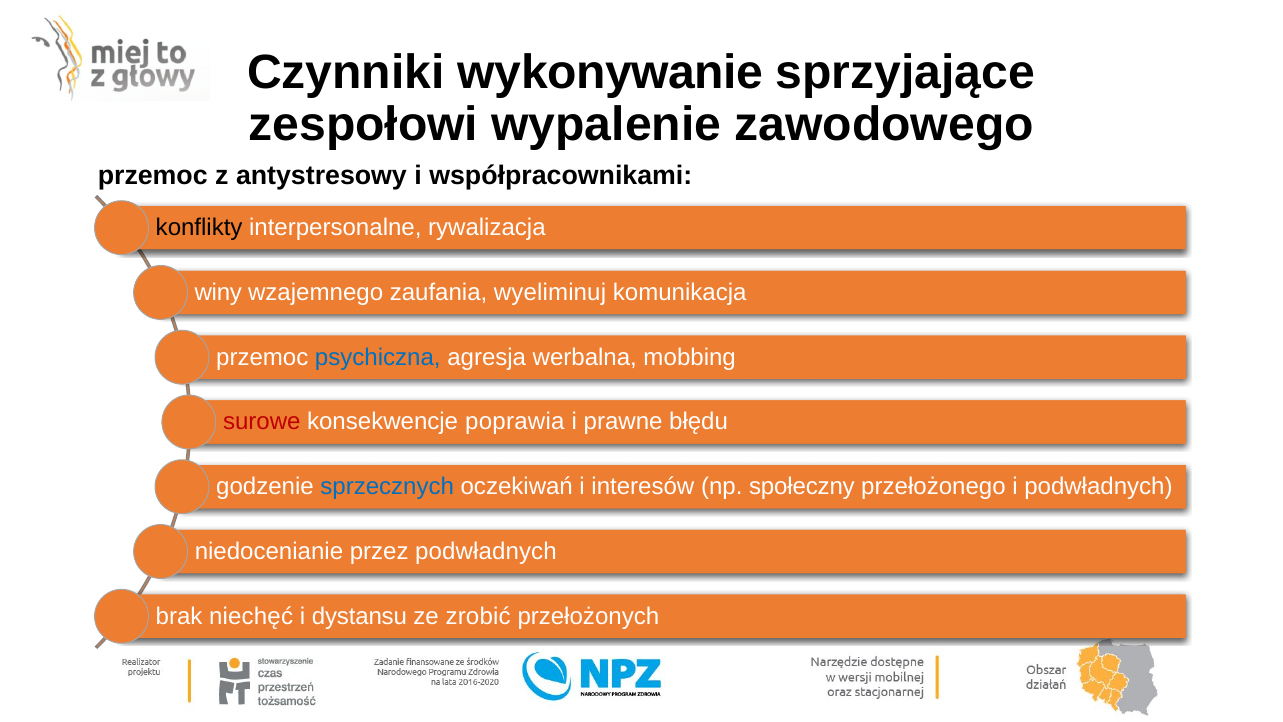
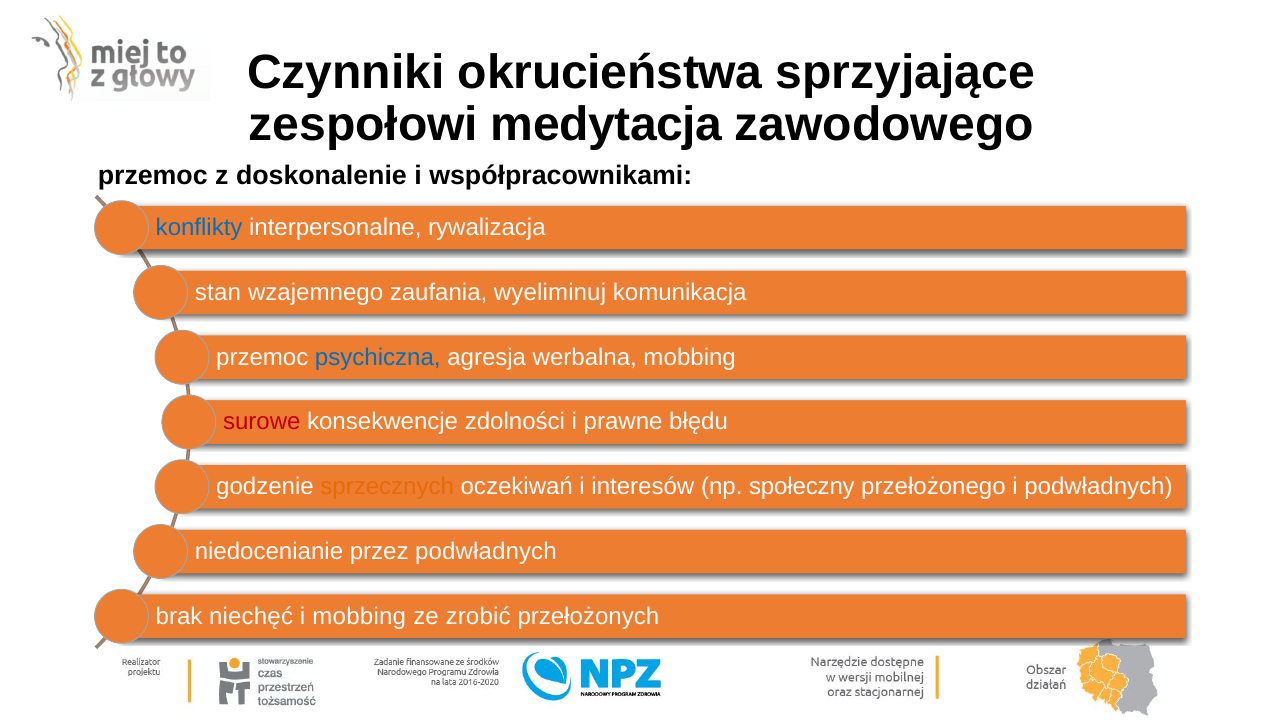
wykonywanie: wykonywanie -> okrucieństwa
wypalenie: wypalenie -> medytacja
antystresowy: antystresowy -> doskonalenie
konflikty colour: black -> blue
winy: winy -> stan
poprawia: poprawia -> zdolności
sprzecznych colour: blue -> orange
i dystansu: dystansu -> mobbing
